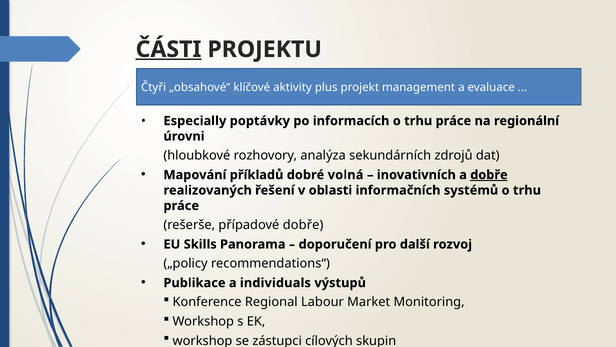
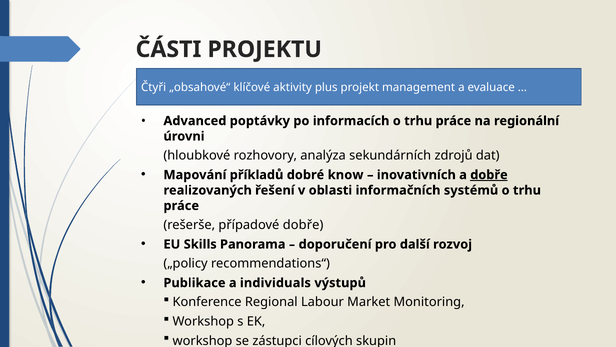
ČÁSTI underline: present -> none
Especially: Especially -> Advanced
volná: volná -> know
